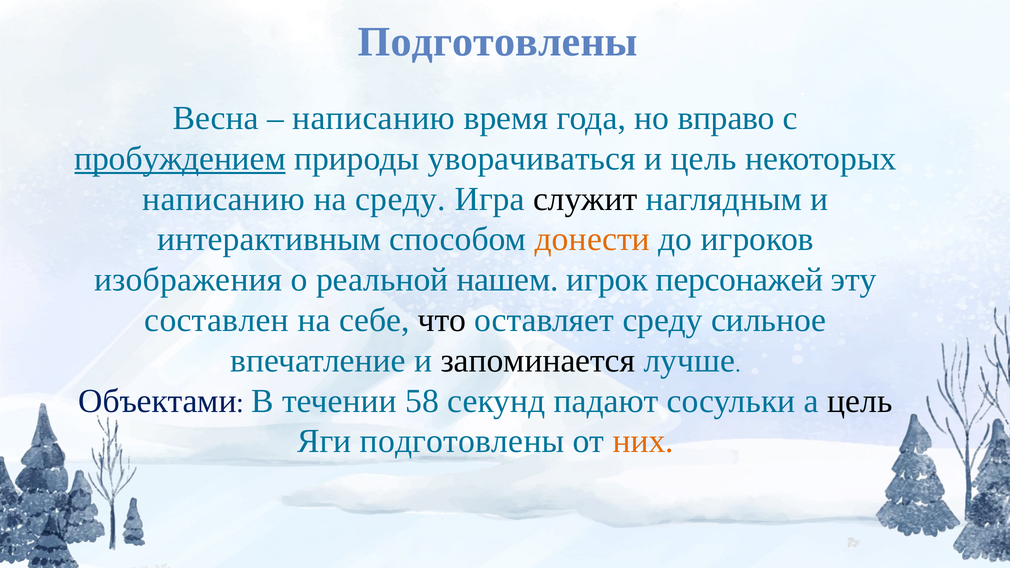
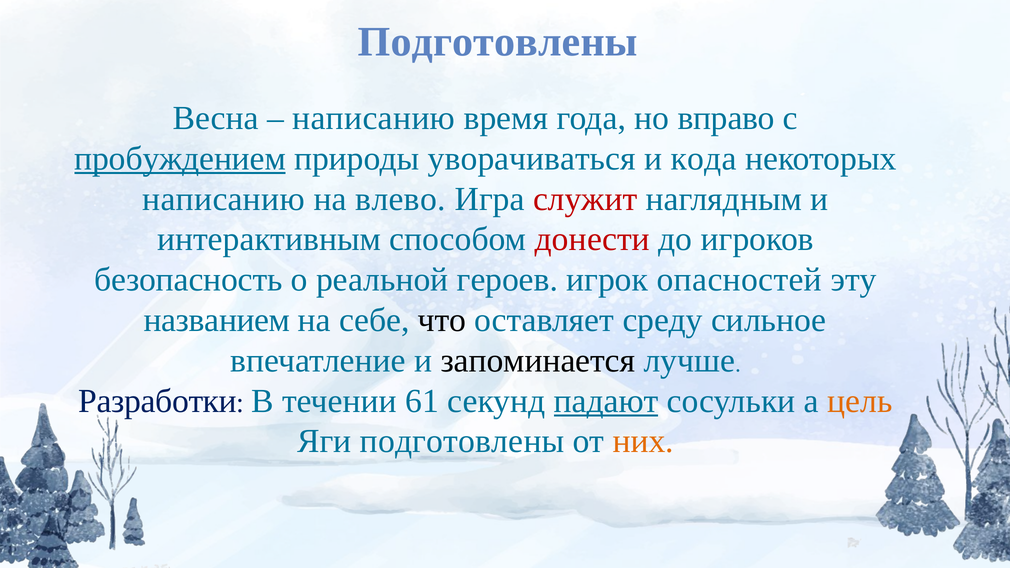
и цель: цель -> кода
на среду: среду -> влево
служит colour: black -> red
донести colour: orange -> red
изображения: изображения -> безопасность
нашем: нашем -> героев
персонажей: персонажей -> опасностей
составлен: составлен -> названием
Объектами: Объектами -> Разработки
58: 58 -> 61
падают underline: none -> present
цель at (860, 401) colour: black -> orange
